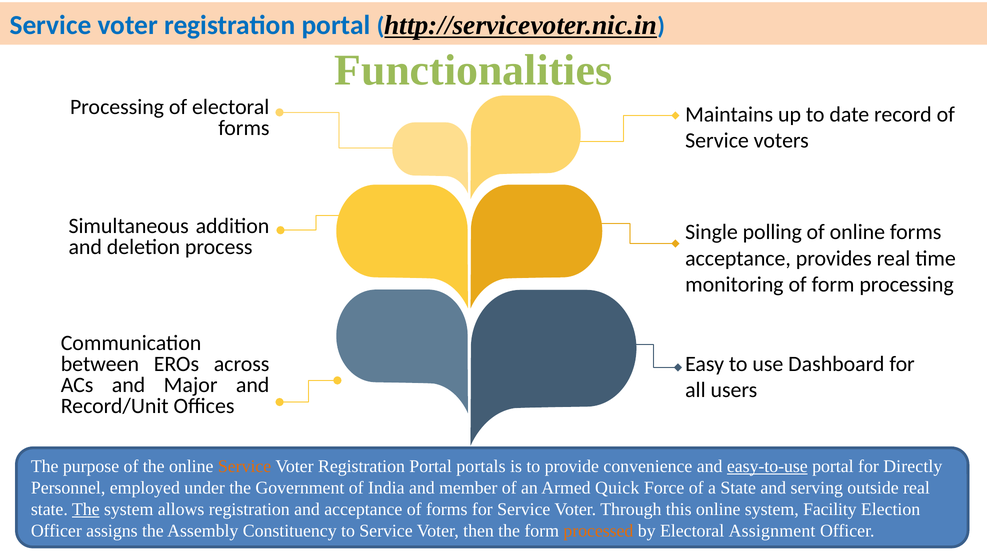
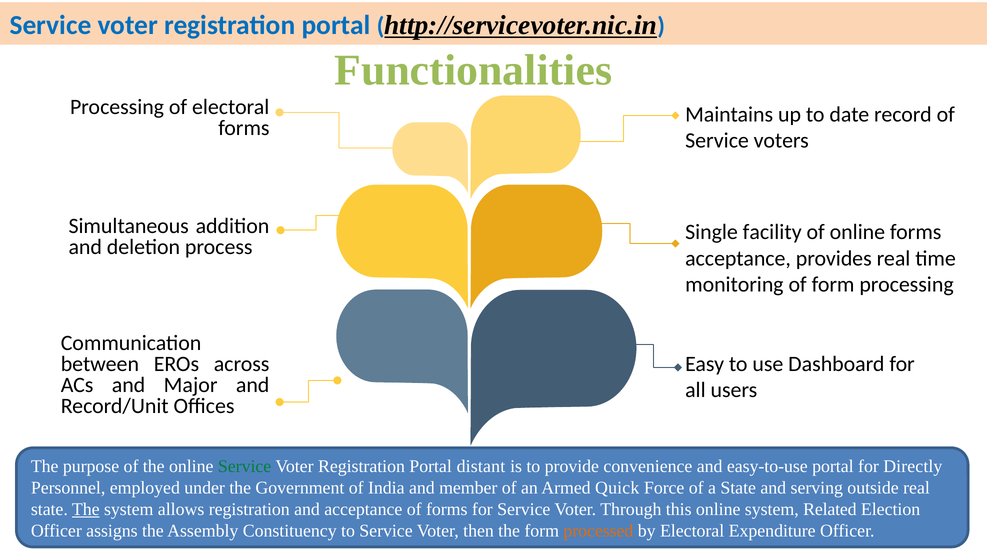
polling: polling -> facility
Service at (245, 467) colour: orange -> green
portals: portals -> distant
easy-to-use underline: present -> none
Facility: Facility -> Related
Assignment: Assignment -> Expenditure
